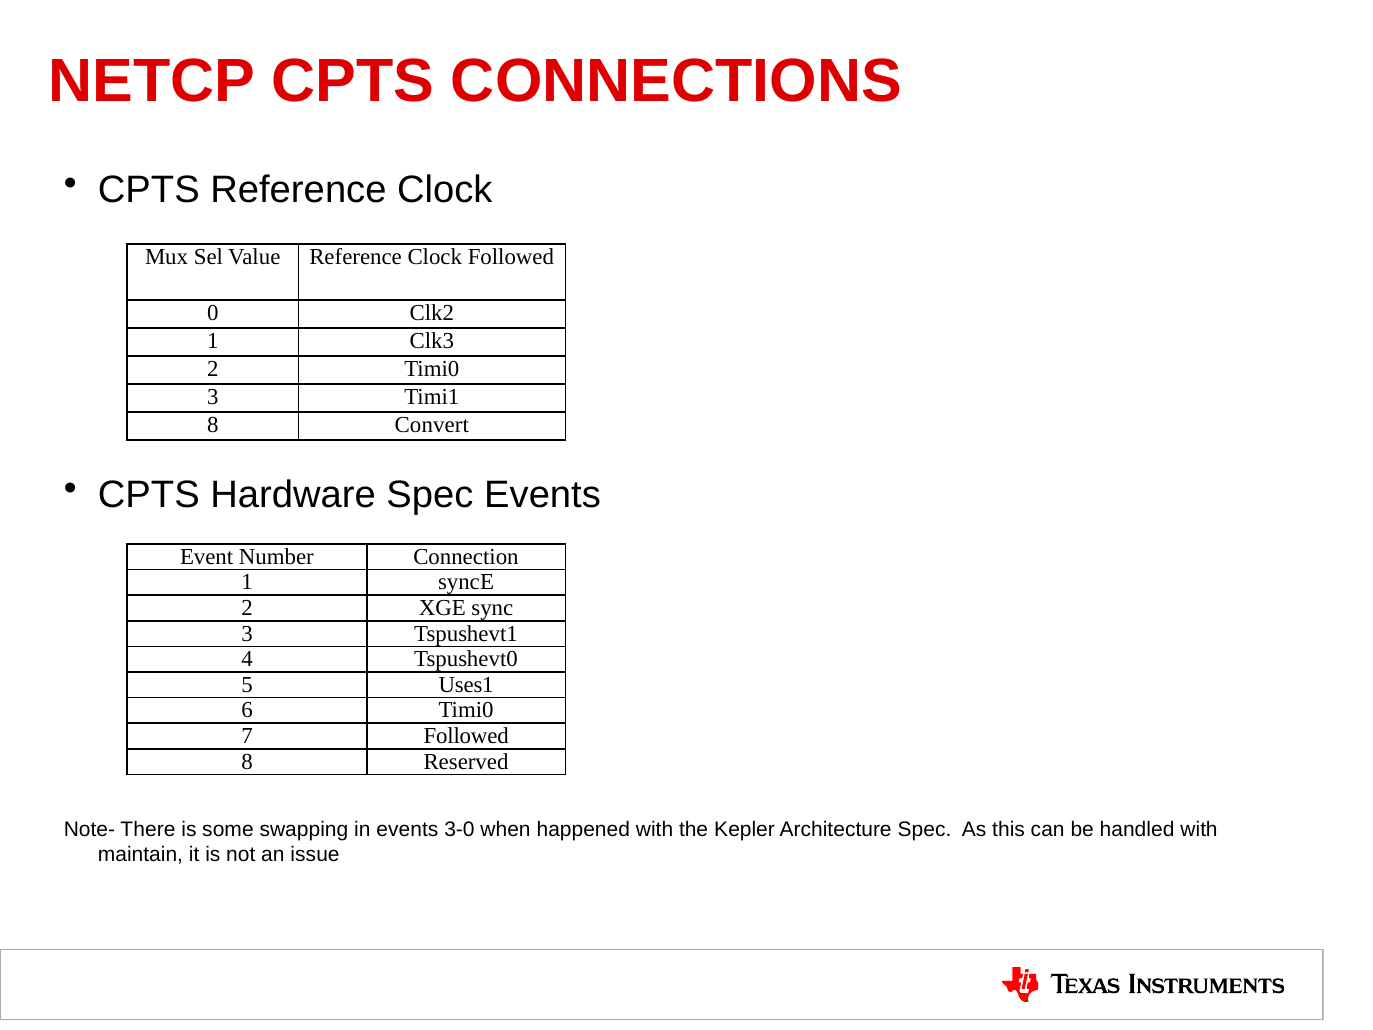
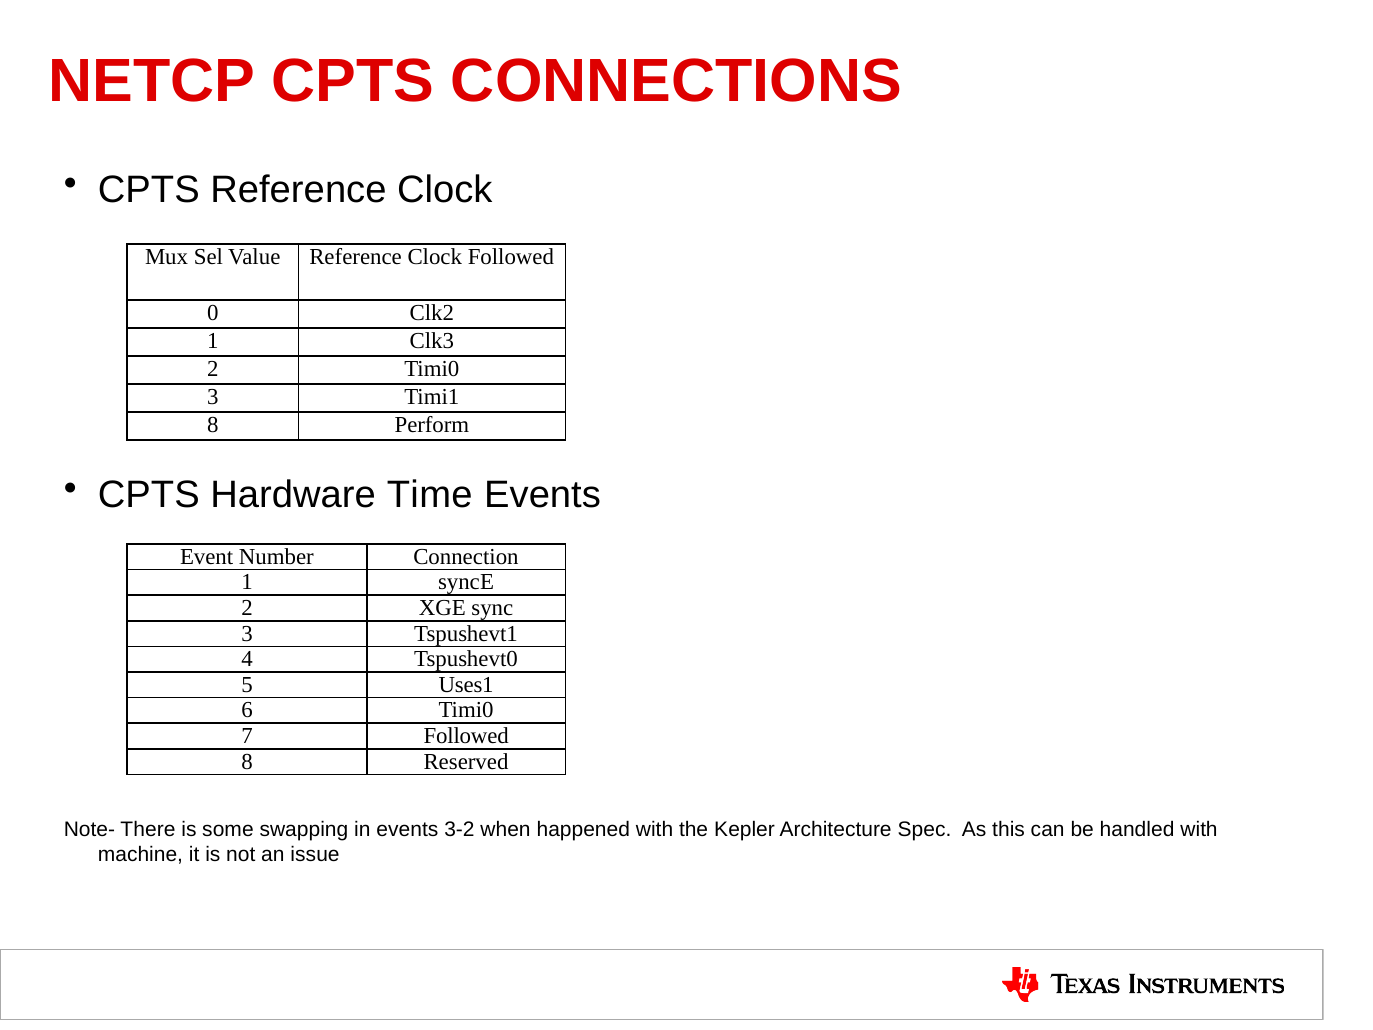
Convert: Convert -> Perform
Hardware Spec: Spec -> Time
3-0: 3-0 -> 3-2
maintain: maintain -> machine
